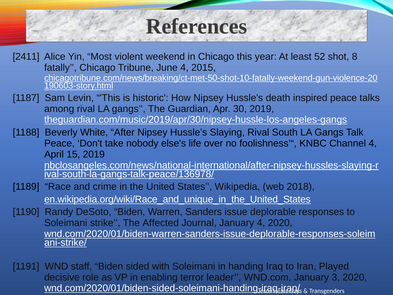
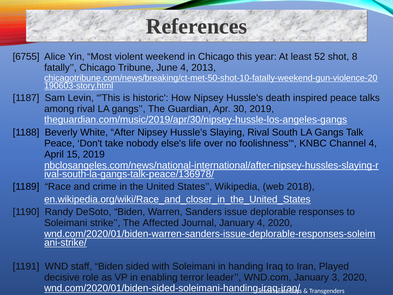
2411: 2411 -> 6755
2015: 2015 -> 2013
en.wikipedia.org/wiki/Race_and_unique_in_the_United_States: en.wikipedia.org/wiki/Race_and_unique_in_the_United_States -> en.wikipedia.org/wiki/Race_and_closer_in_the_United_States
